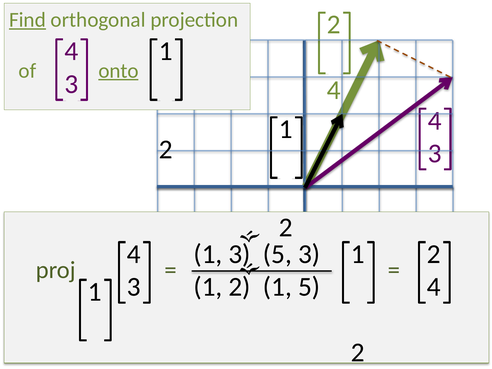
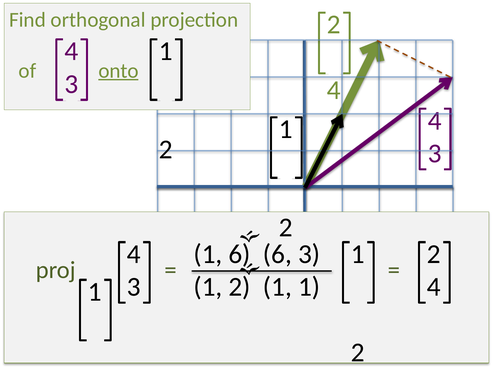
Find underline: present -> none
1 3: 3 -> 6
5 at (277, 254): 5 -> 6
5 at (309, 287): 5 -> 1
